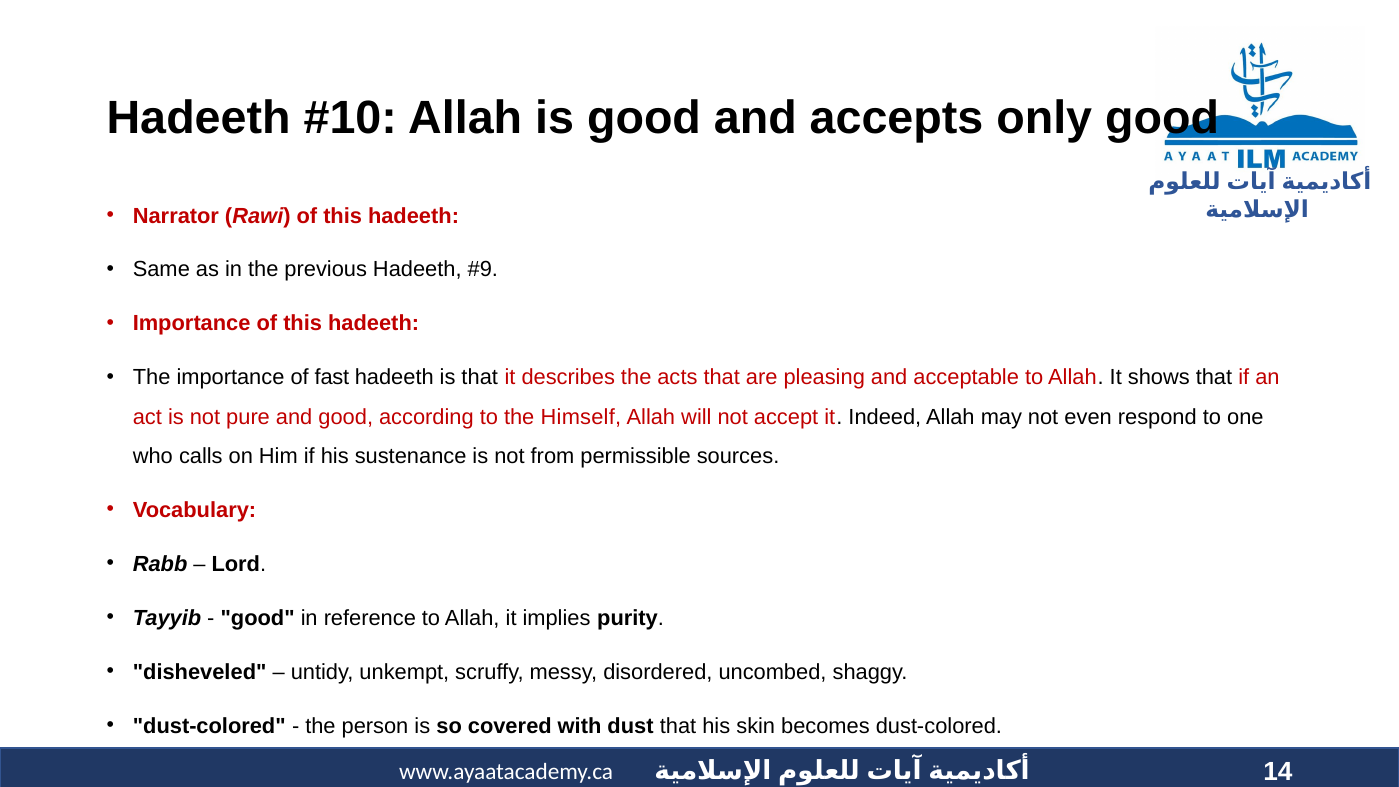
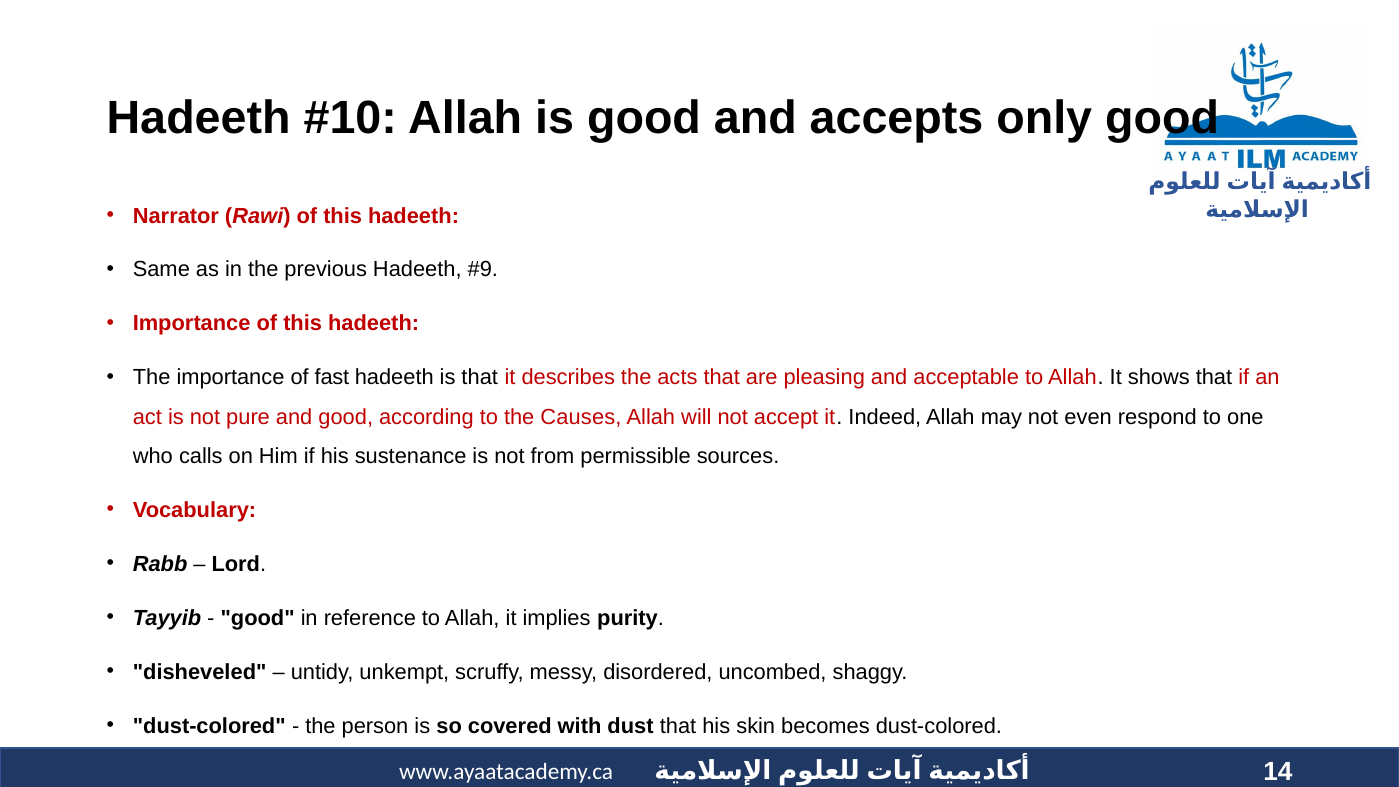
Himself: Himself -> Causes
